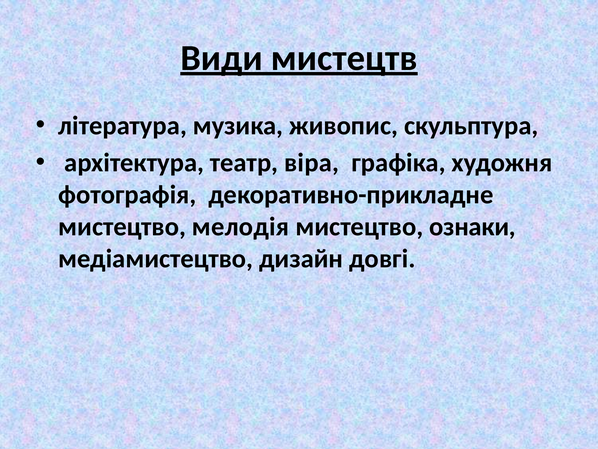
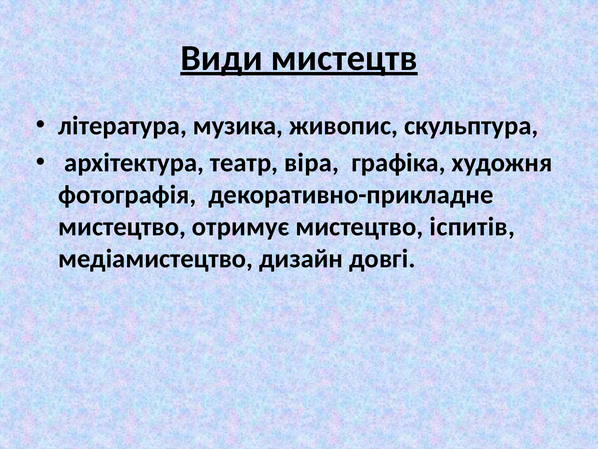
мелодія: мелодія -> отримує
ознаки: ознаки -> іспитів
